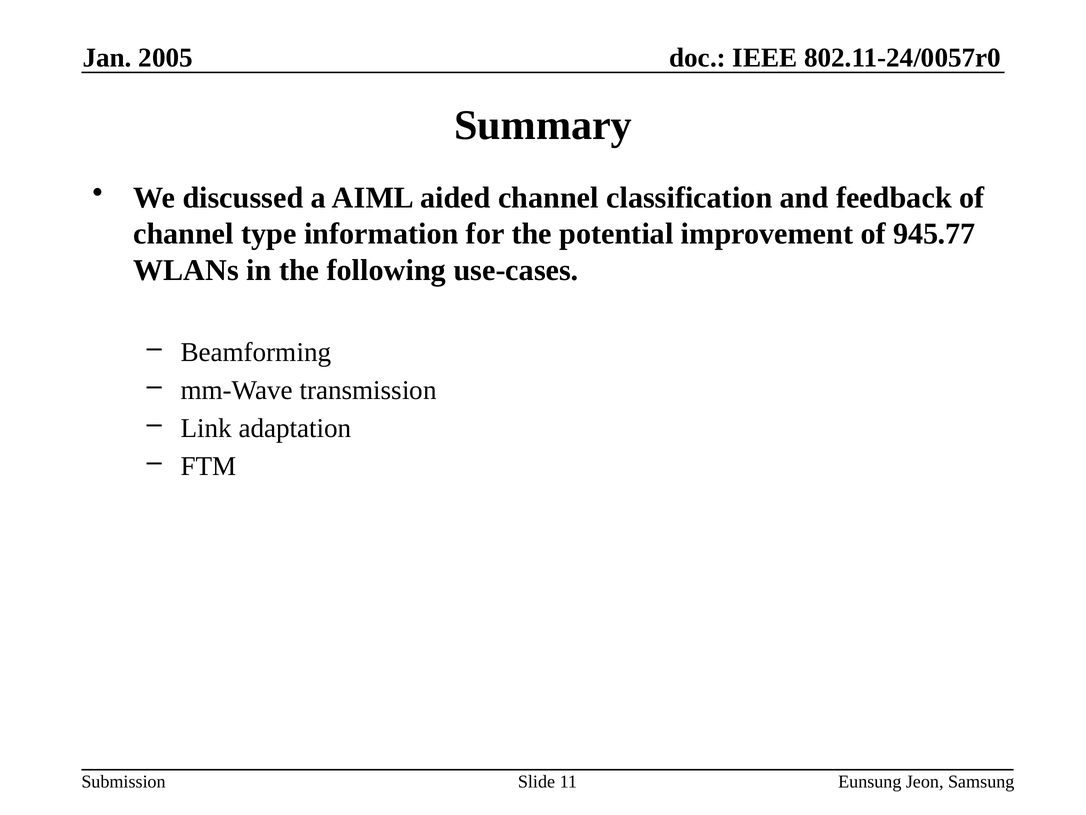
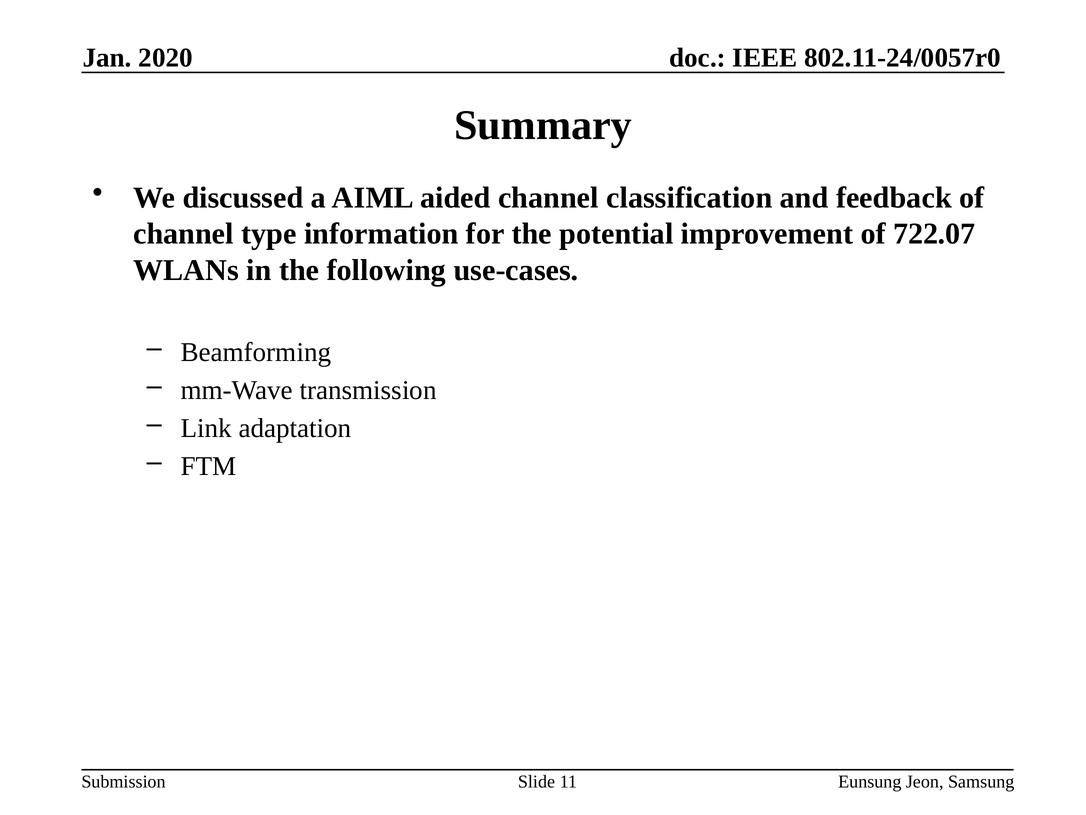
2005: 2005 -> 2020
945.77: 945.77 -> 722.07
